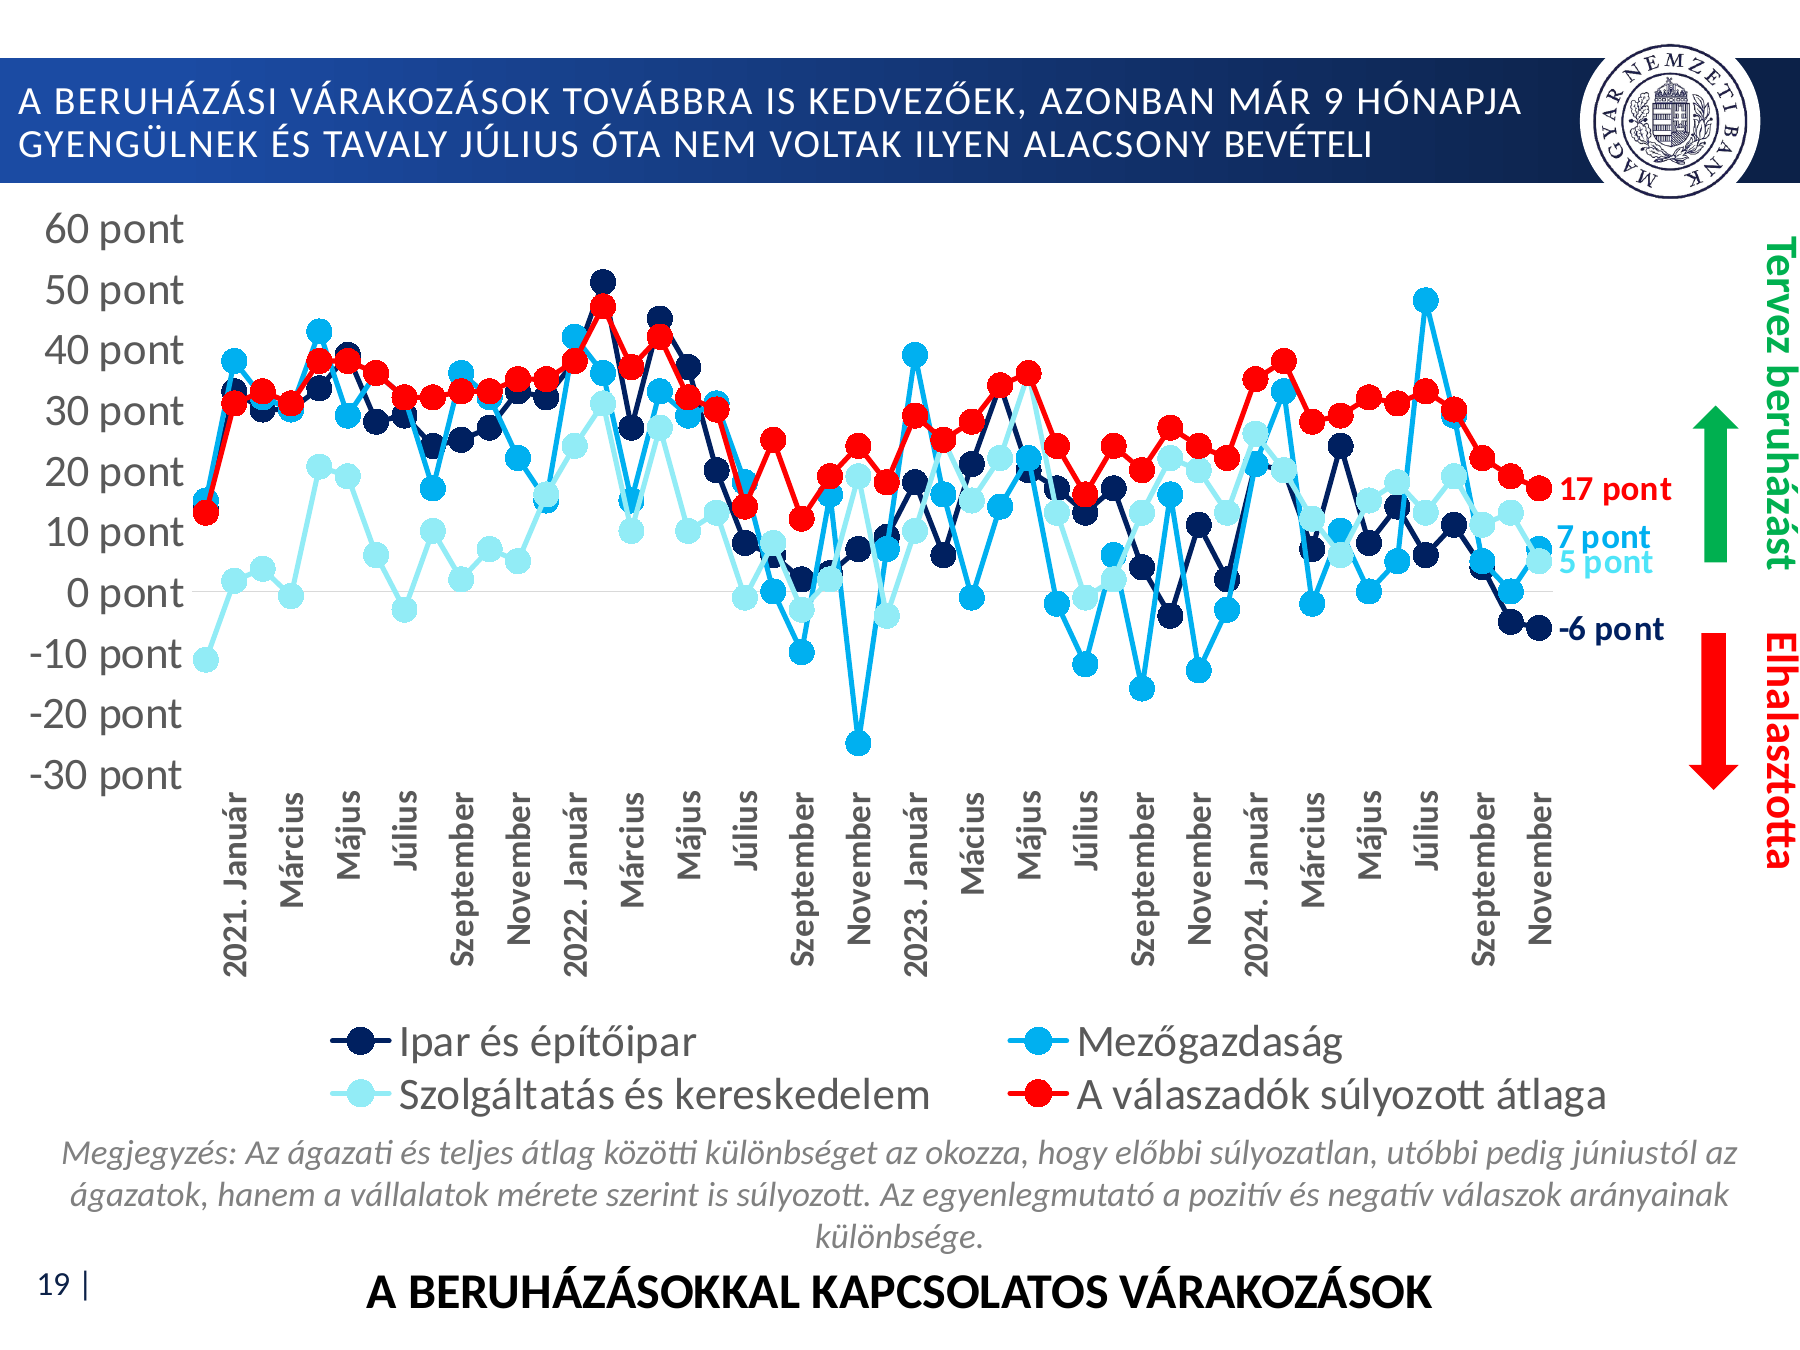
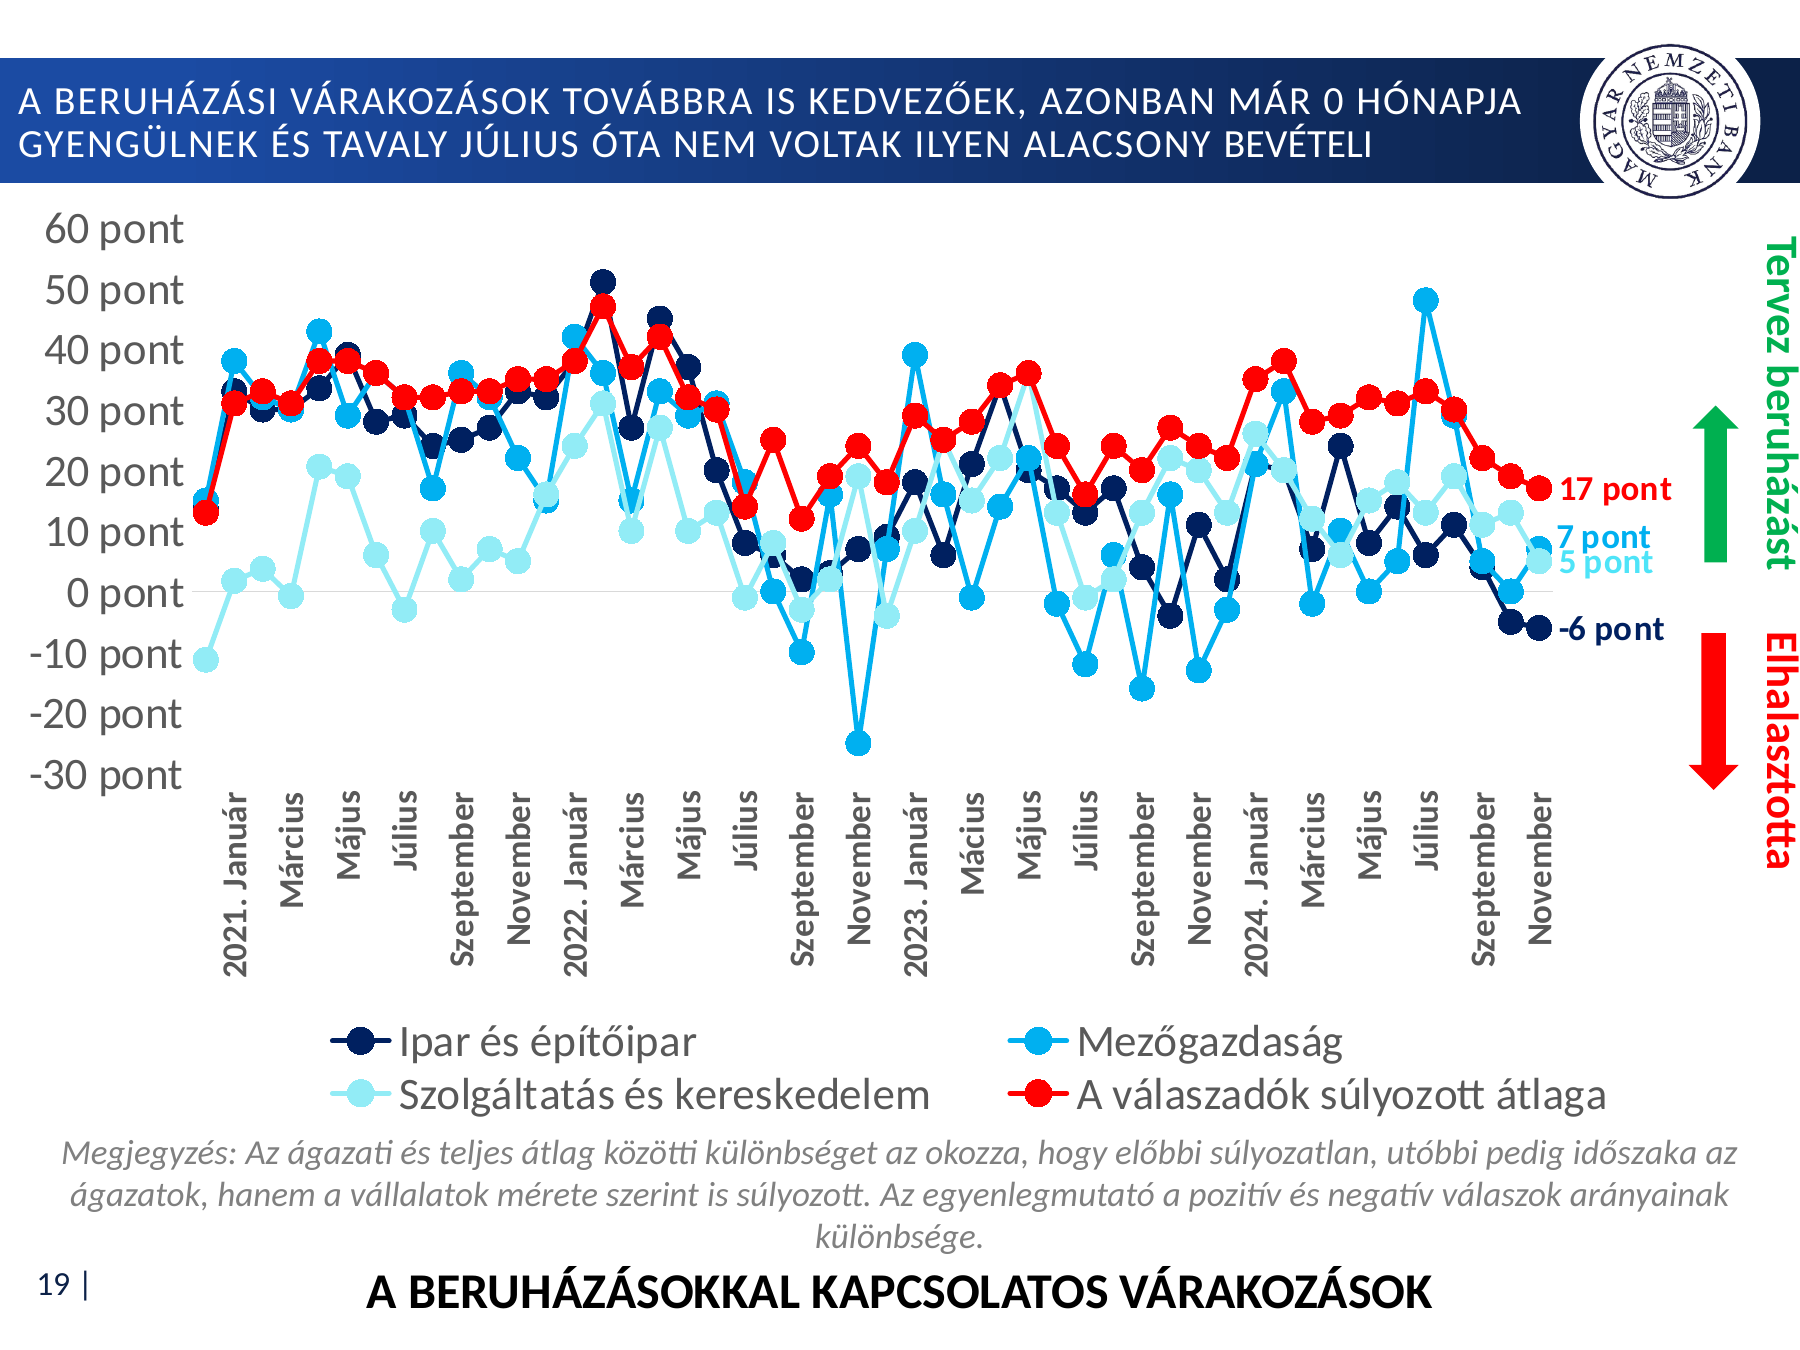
MÁR 9: 9 -> 0
júniustól: júniustól -> időszaka
